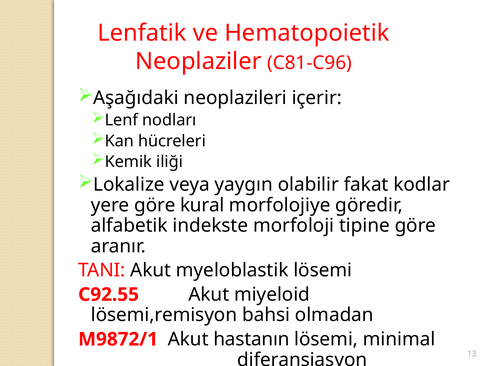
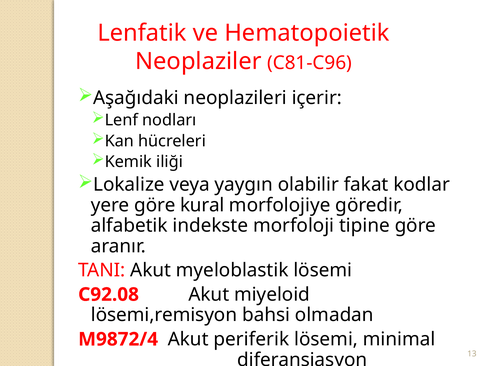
C92.55: C92.55 -> C92.08
M9872/1: M9872/1 -> M9872/4
hastanın: hastanın -> periferik
